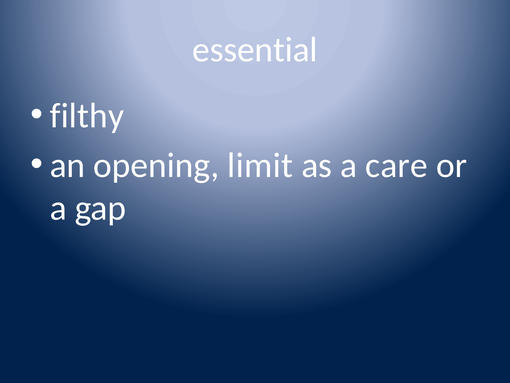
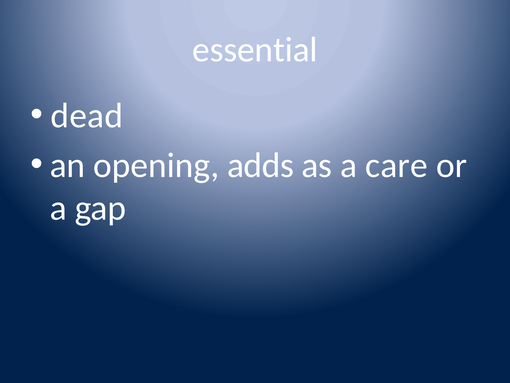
filthy: filthy -> dead
limit: limit -> adds
